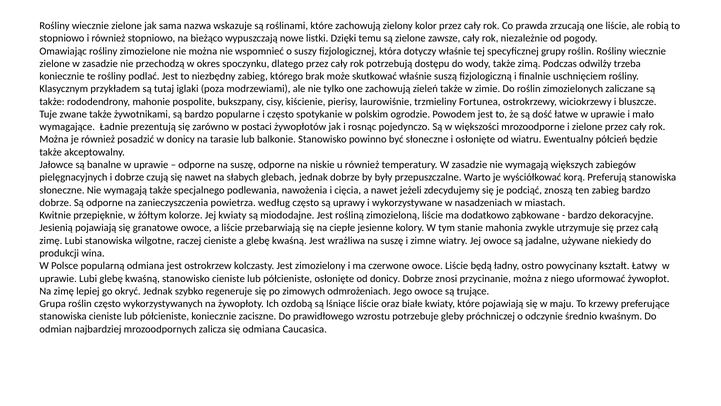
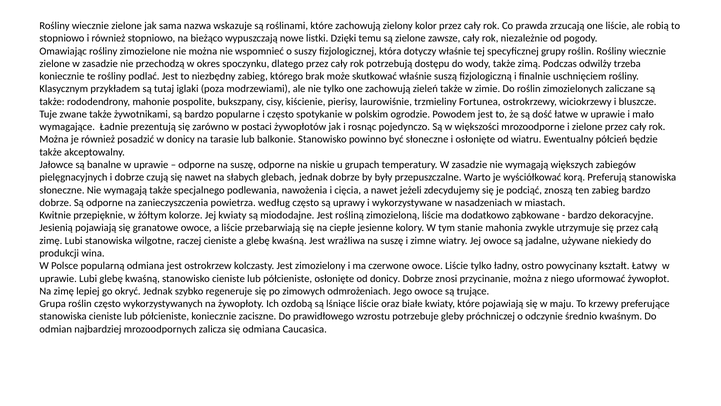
u również: również -> grupach
Liście będą: będą -> tylko
